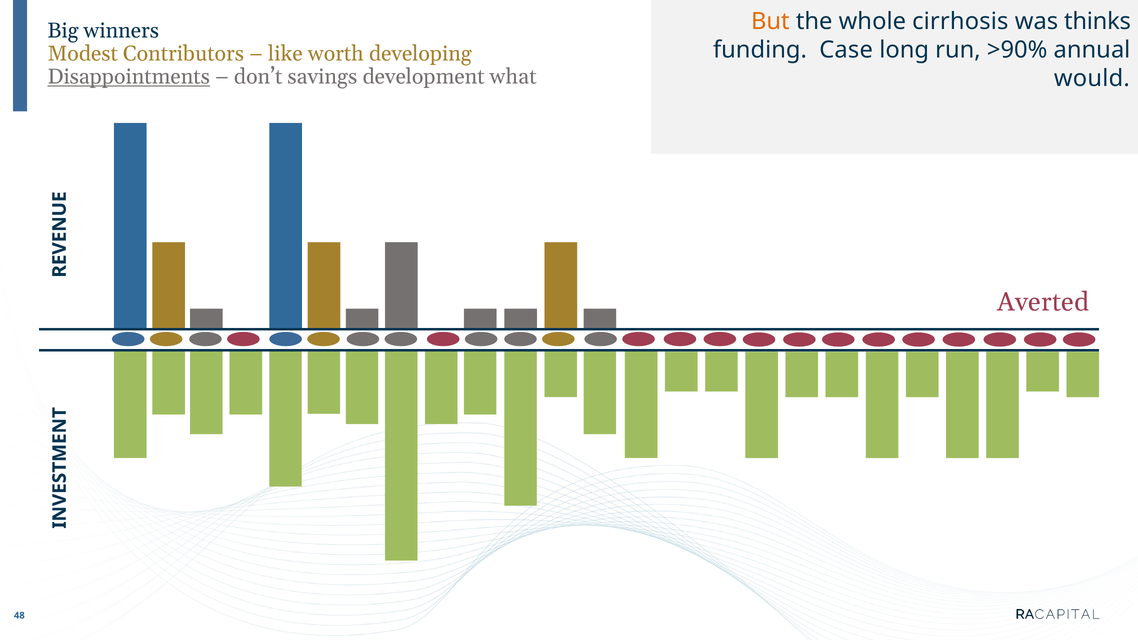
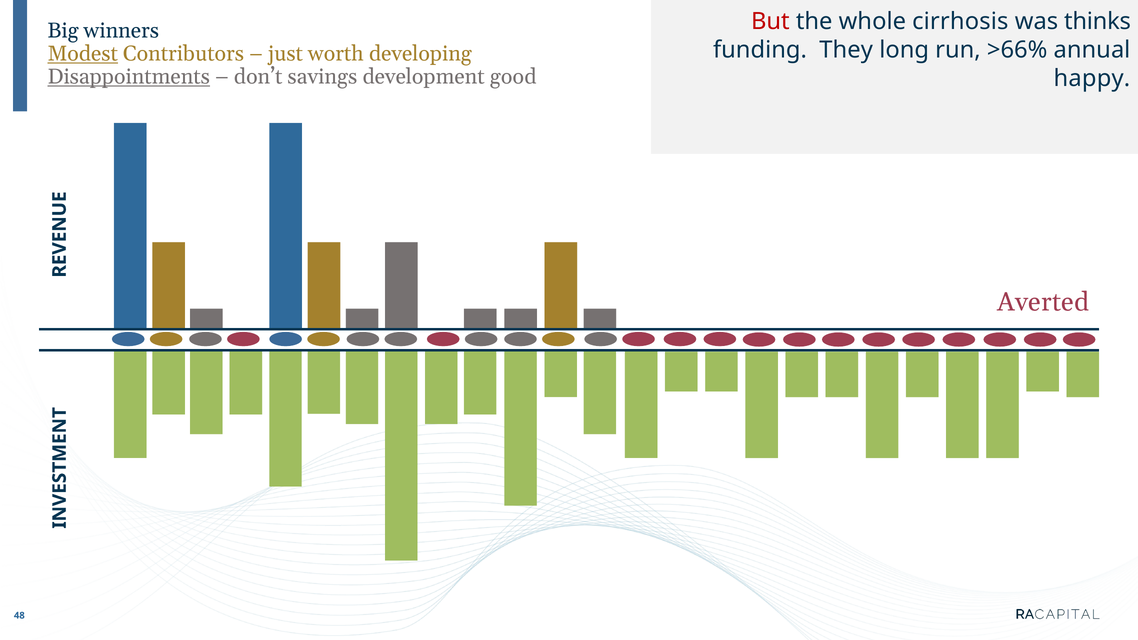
But colour: orange -> red
Case: Case -> They
>90%: >90% -> >66%
Modest underline: none -> present
like: like -> just
what: what -> good
would: would -> happy
